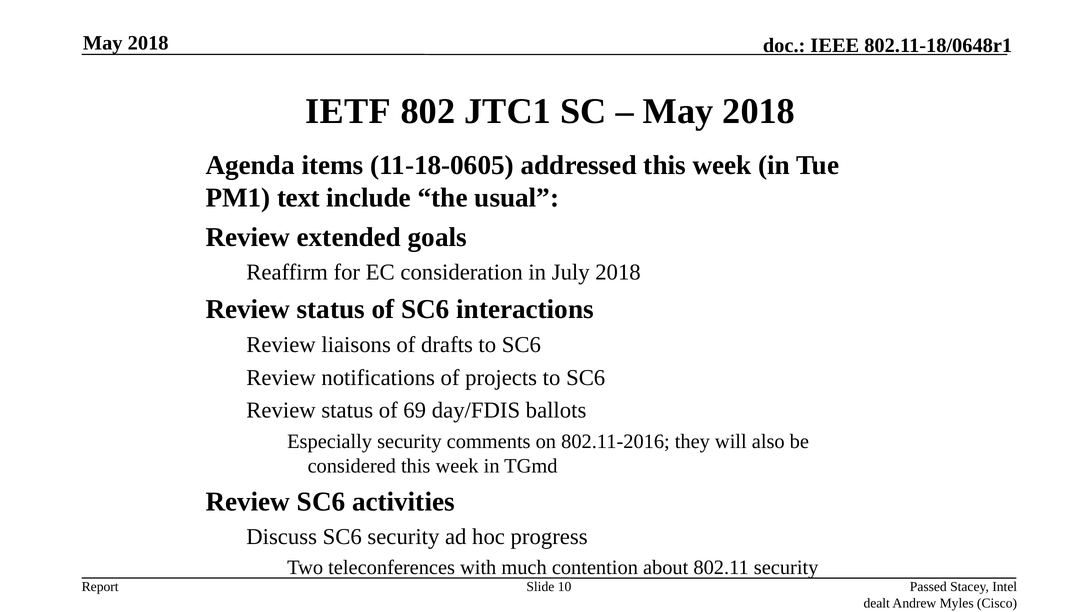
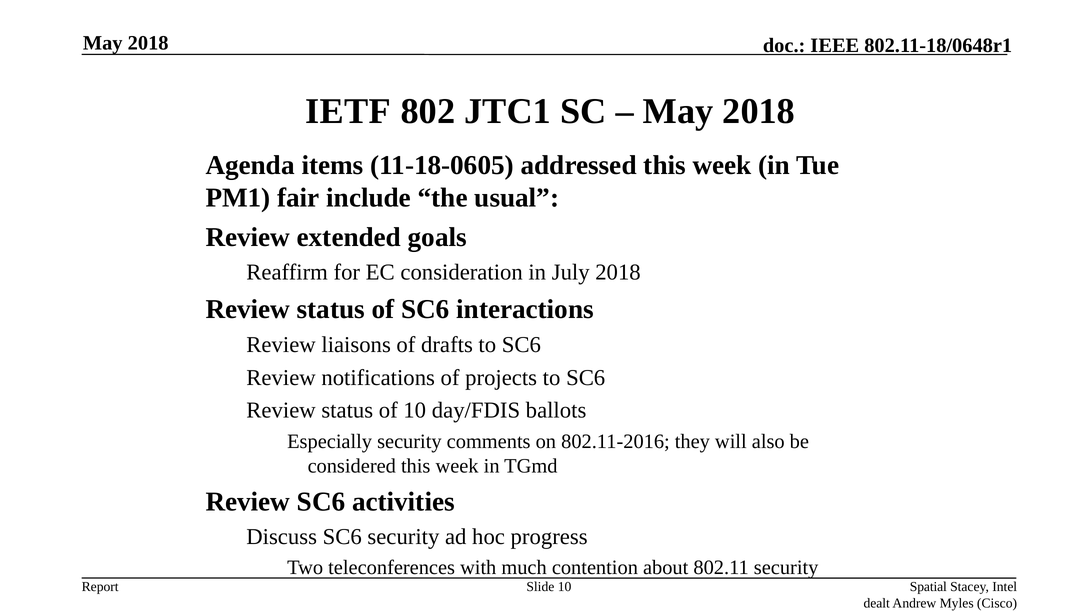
text: text -> fair
of 69: 69 -> 10
Passed: Passed -> Spatial
